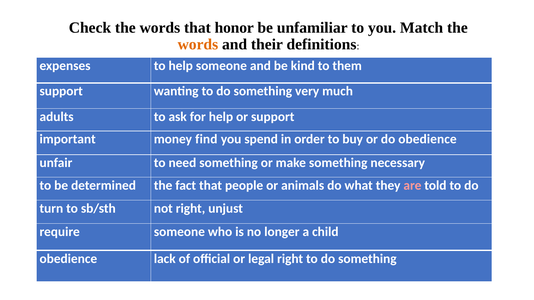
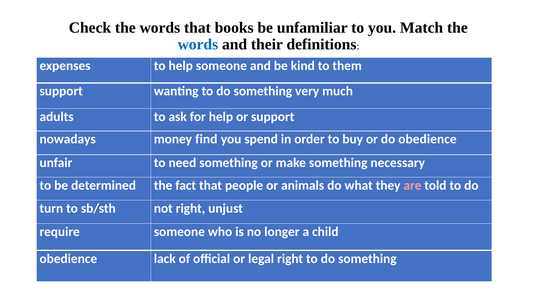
honor: honor -> books
words at (198, 44) colour: orange -> blue
important: important -> nowadays
